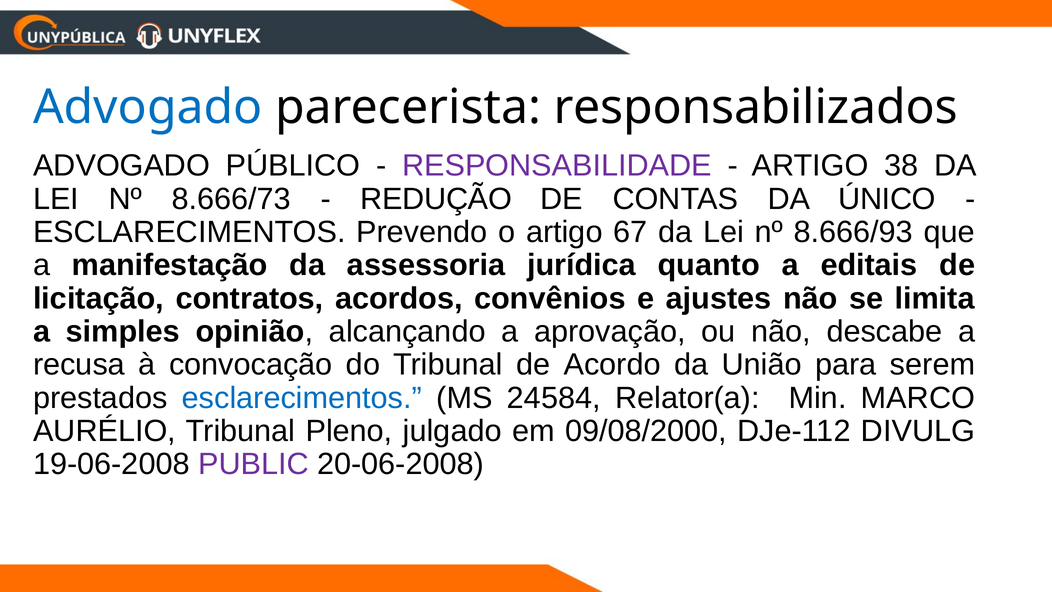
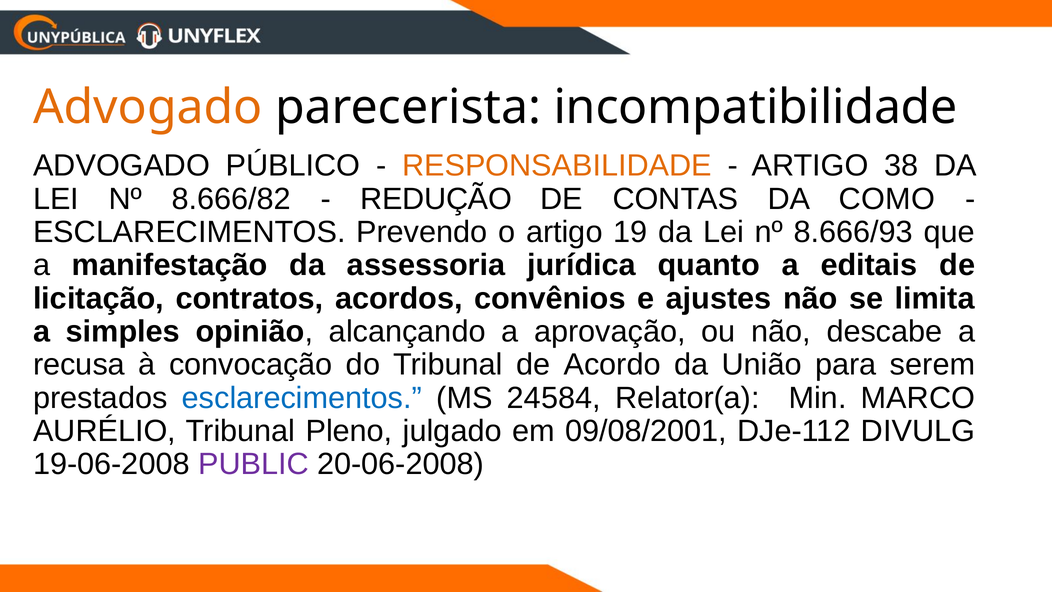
Advogado at (148, 107) colour: blue -> orange
responsabilizados: responsabilizados -> incompatibilidade
RESPONSABILIDADE colour: purple -> orange
8.666/73: 8.666/73 -> 8.666/82
ÚNICO: ÚNICO -> COMO
67: 67 -> 19
09/08/2000: 09/08/2000 -> 09/08/2001
